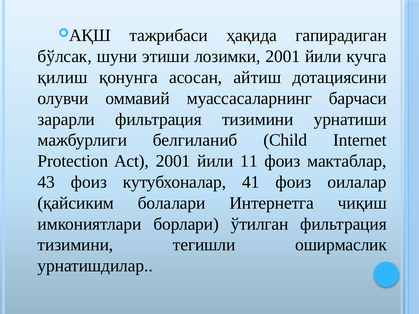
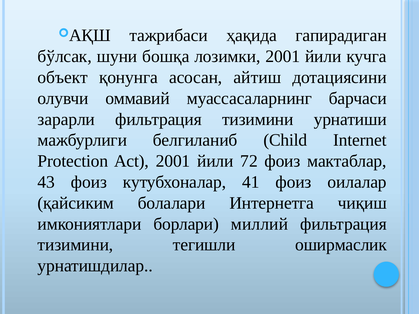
этиши: этиши -> бошқа
қилиш: қилиш -> объект
11: 11 -> 72
ўтилган: ўтилган -> миллий
